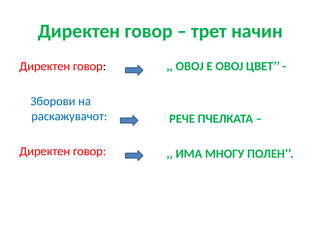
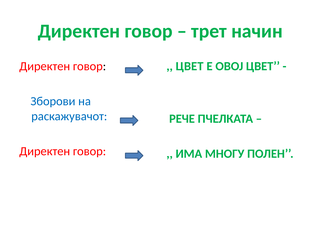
ОВОЈ at (190, 66): ОВОЈ -> ЦВЕТ
